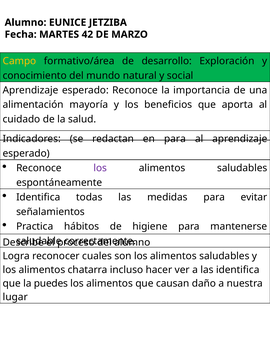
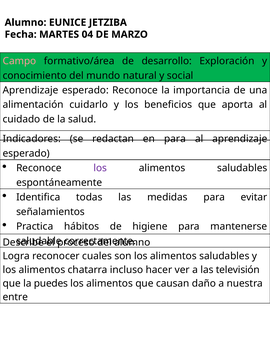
42: 42 -> 04
Campo colour: yellow -> pink
mayoría: mayoría -> cuidarlo
las identifica: identifica -> televisión
lugar: lugar -> entre
